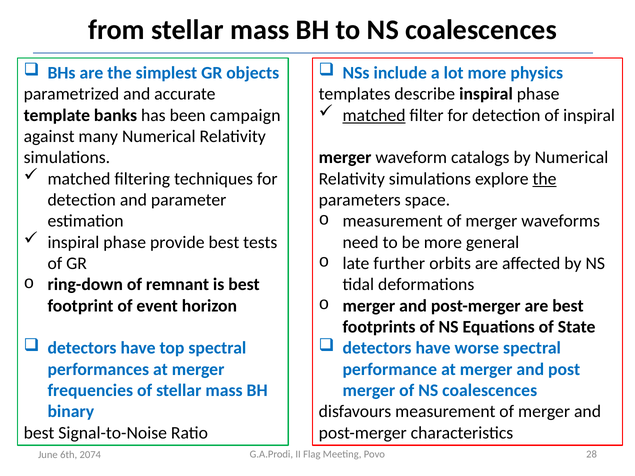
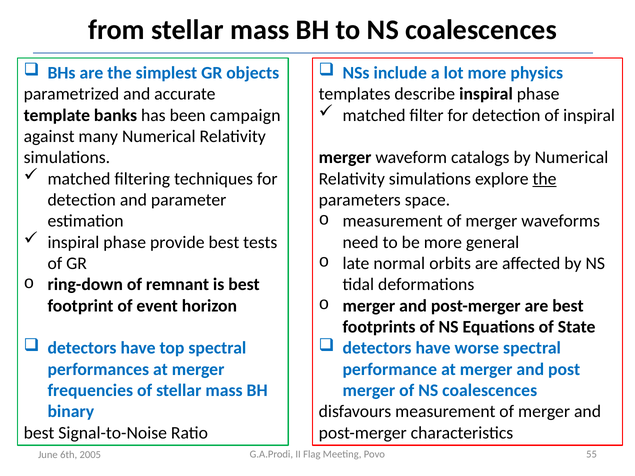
matched at (374, 115) underline: present -> none
further: further -> normal
28: 28 -> 55
2074: 2074 -> 2005
